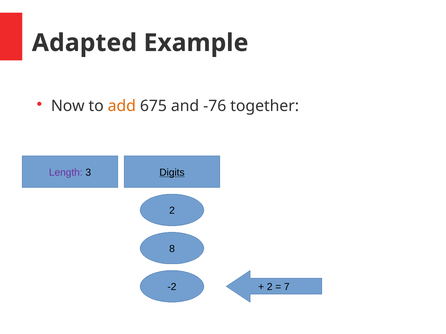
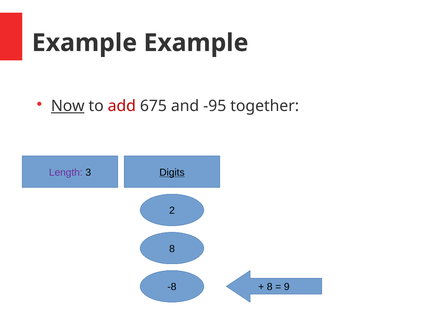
Adapted at (84, 43): Adapted -> Example
Now underline: none -> present
add colour: orange -> red
-76: -76 -> -95
-2: -2 -> -8
2 at (270, 287): 2 -> 8
7: 7 -> 9
